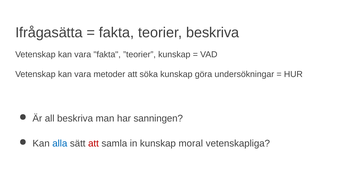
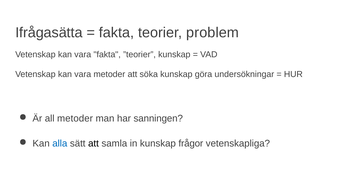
teorier beskriva: beskriva -> problem
all beskriva: beskriva -> metoder
att at (93, 143) colour: red -> black
moral: moral -> frågor
